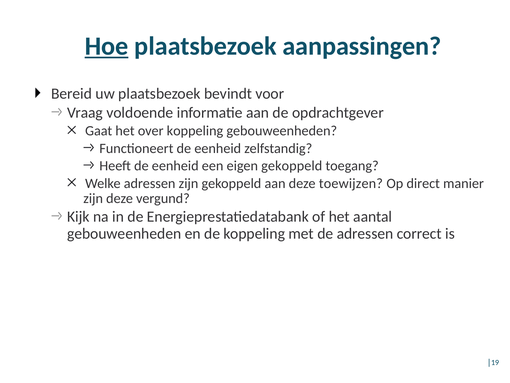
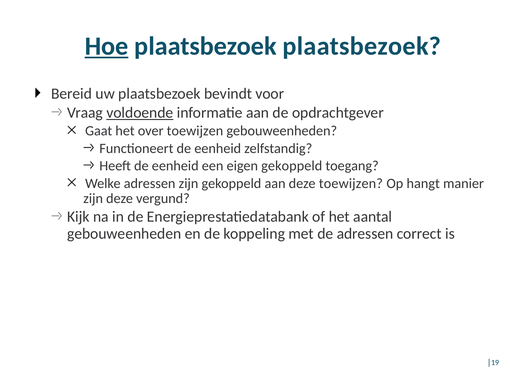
plaatsbezoek aanpassingen: aanpassingen -> plaatsbezoek
voldoende underline: none -> present
over koppeling: koppeling -> toewijzen
direct: direct -> hangt
